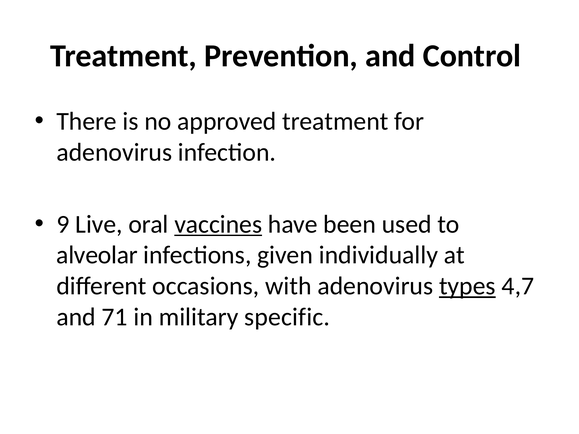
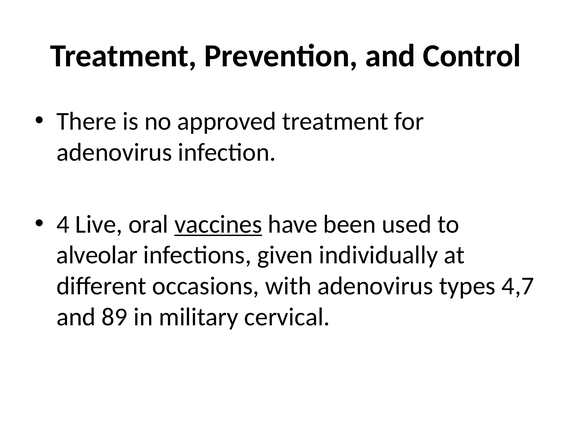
9: 9 -> 4
types underline: present -> none
71: 71 -> 89
specific: specific -> cervical
